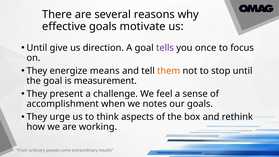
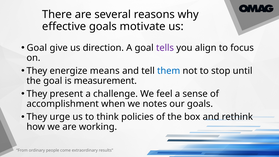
Until at (37, 48): Until -> Goal
once: once -> align
them colour: orange -> blue
aspects: aspects -> policies
